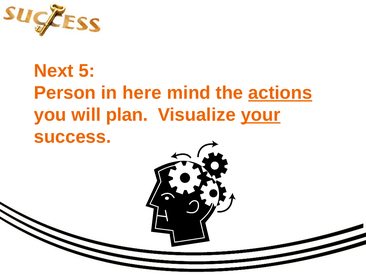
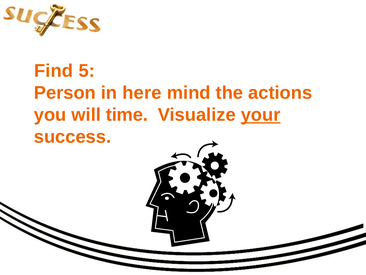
Next: Next -> Find
actions underline: present -> none
plan: plan -> time
